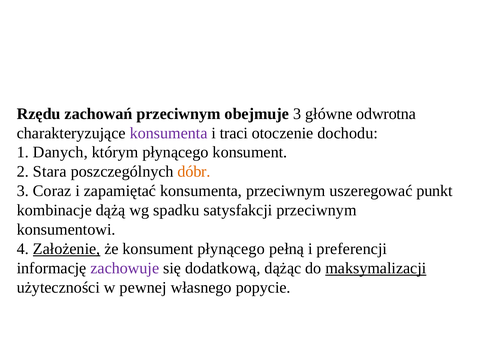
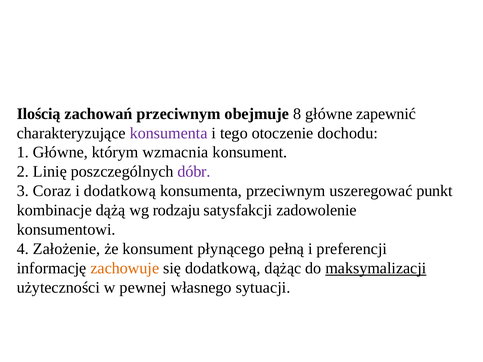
Rzędu: Rzędu -> Ilością
obejmuje 3: 3 -> 8
odwrotna: odwrotna -> zapewnić
traci: traci -> tego
1 Danych: Danych -> Główne
którym płynącego: płynącego -> wzmacnia
Stara: Stara -> Linię
dóbr colour: orange -> purple
i zapamiętać: zapamiętać -> dodatkową
spadku: spadku -> rodzaju
satysfakcji przeciwnym: przeciwnym -> zadowolenie
Założenie underline: present -> none
zachowuje colour: purple -> orange
popycie: popycie -> sytuacji
